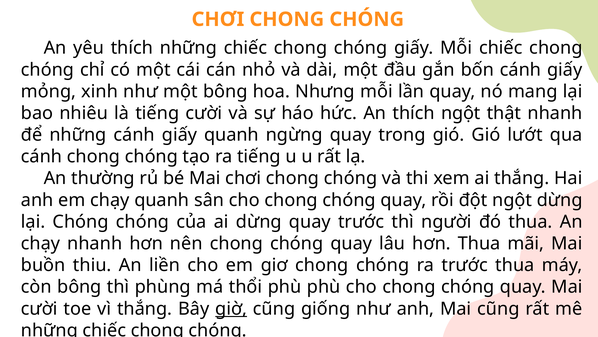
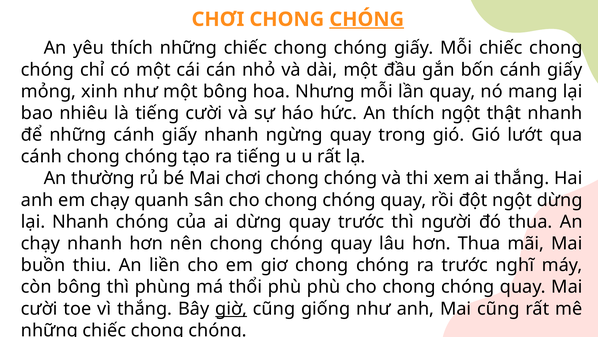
CHÓNG at (367, 19) underline: none -> present
giấy quanh: quanh -> nhanh
lại Chóng: Chóng -> Nhanh
trước thua: thua -> nghĩ
